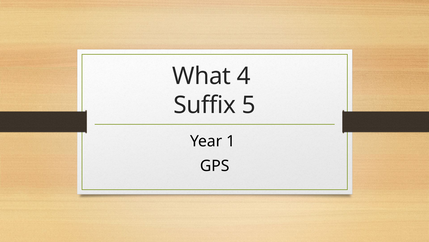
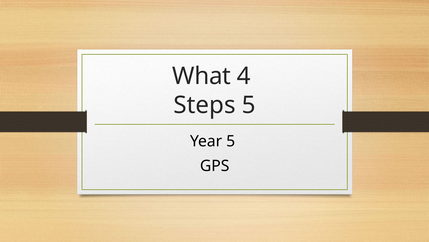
Suffix: Suffix -> Steps
Year 1: 1 -> 5
